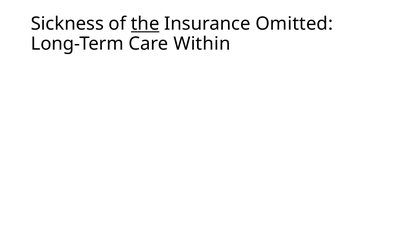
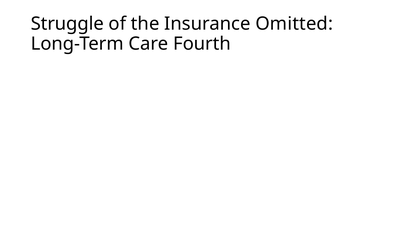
Sickness: Sickness -> Struggle
the underline: present -> none
Within: Within -> Fourth
